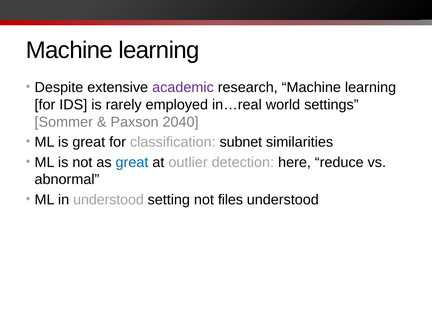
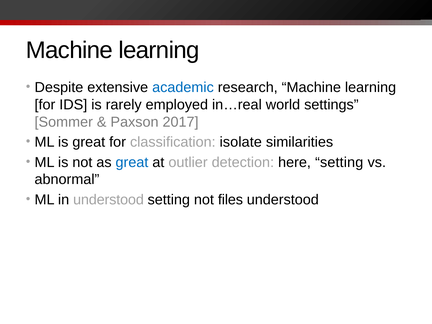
academic colour: purple -> blue
2040: 2040 -> 2017
subnet: subnet -> isolate
here reduce: reduce -> setting
